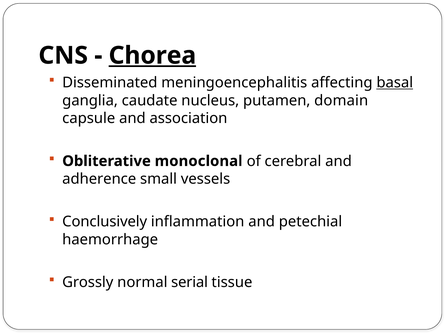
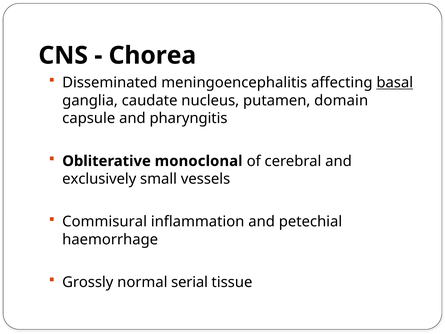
Chorea underline: present -> none
association: association -> pharyngitis
adherence: adherence -> exclusively
Conclusively: Conclusively -> Commisural
